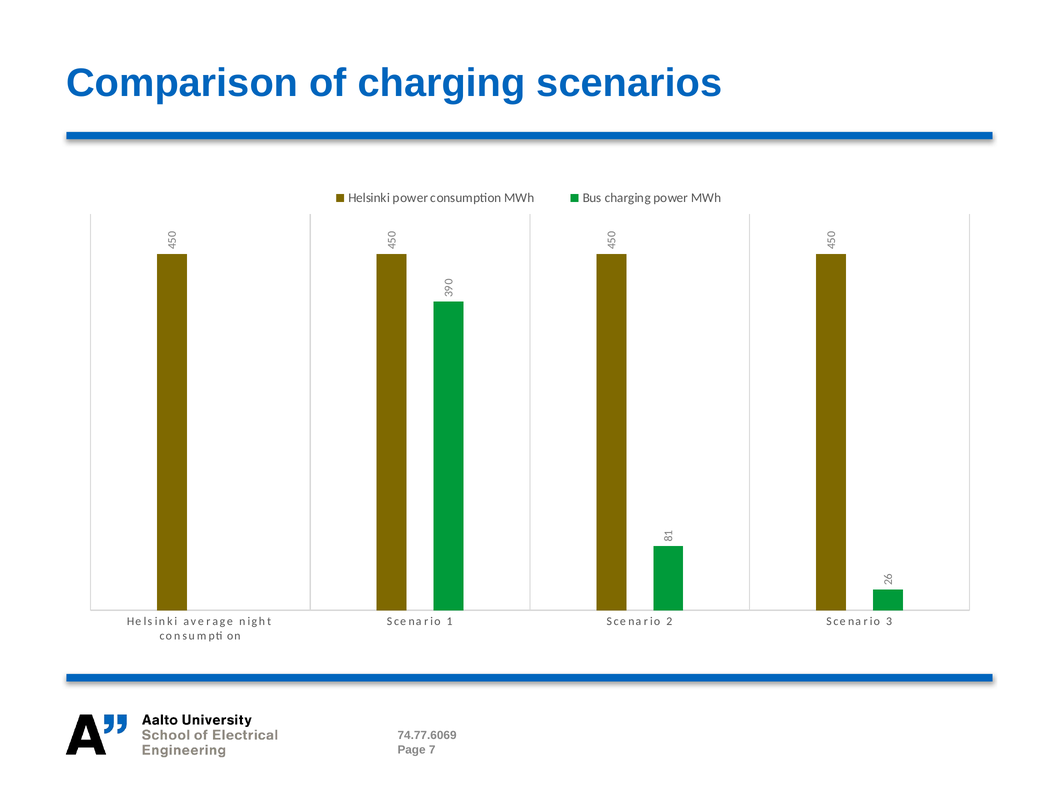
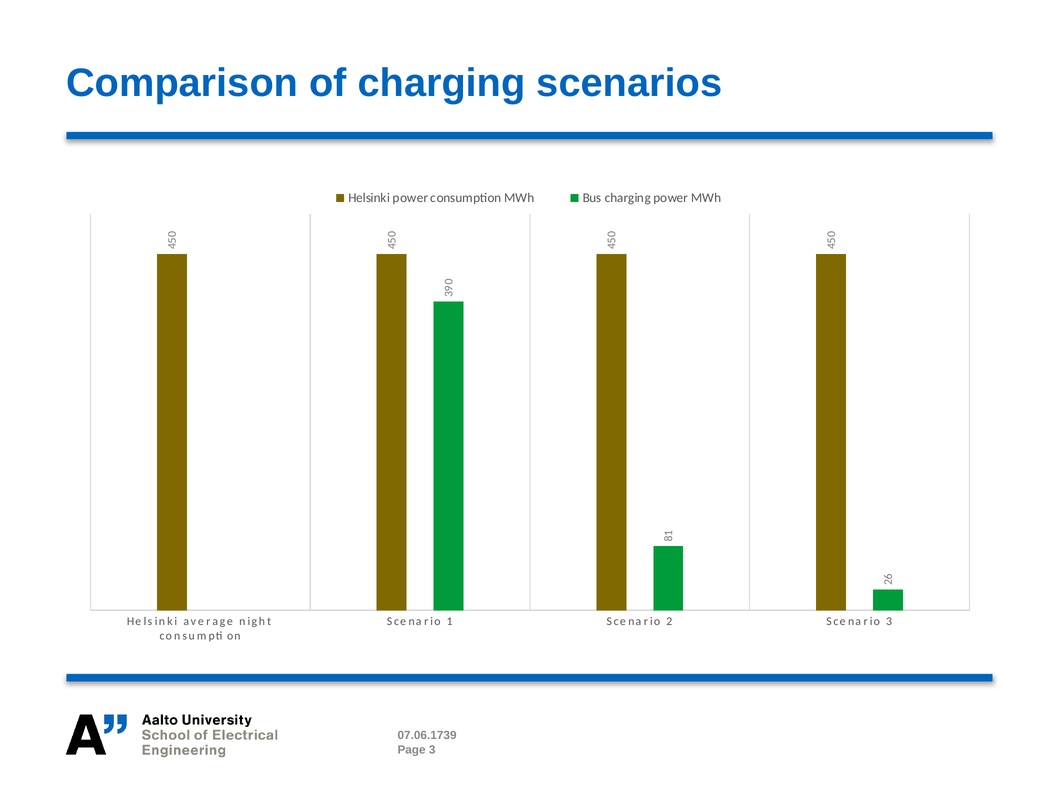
74.77.6069: 74.77.6069 -> 07.06.1739
Page 7: 7 -> 3
